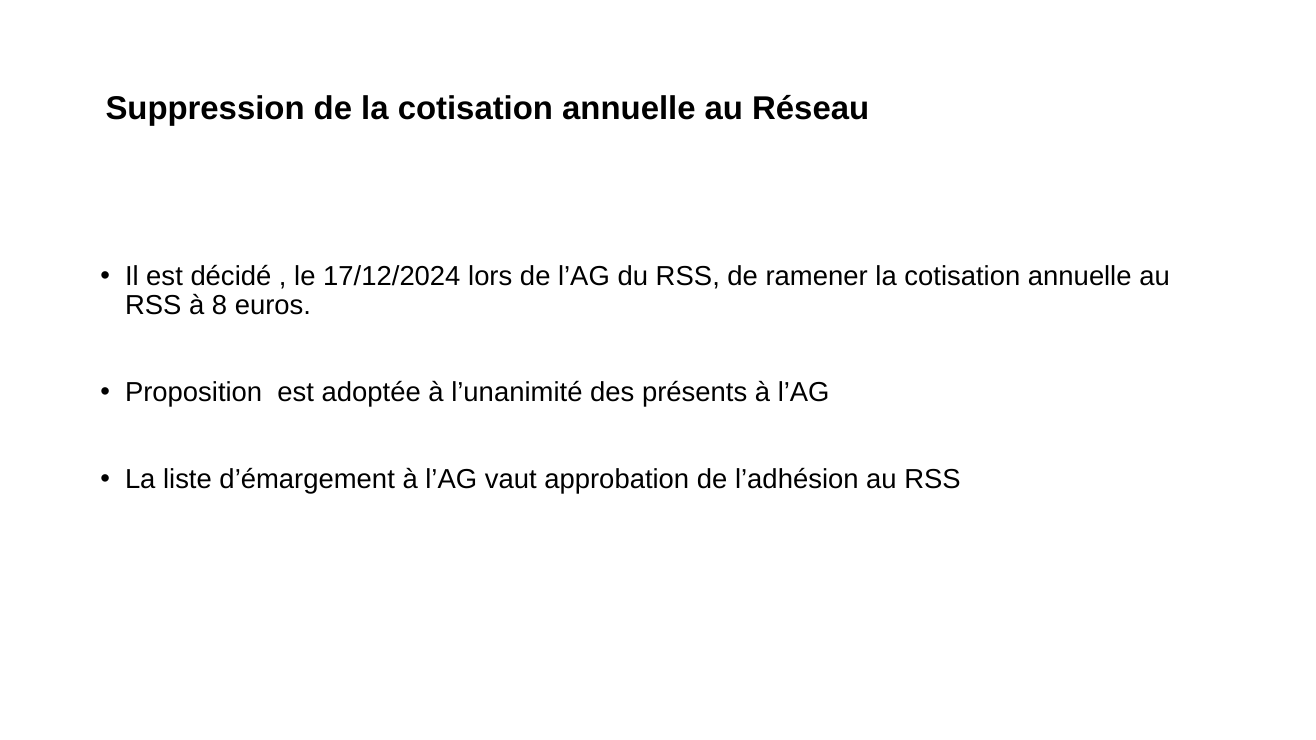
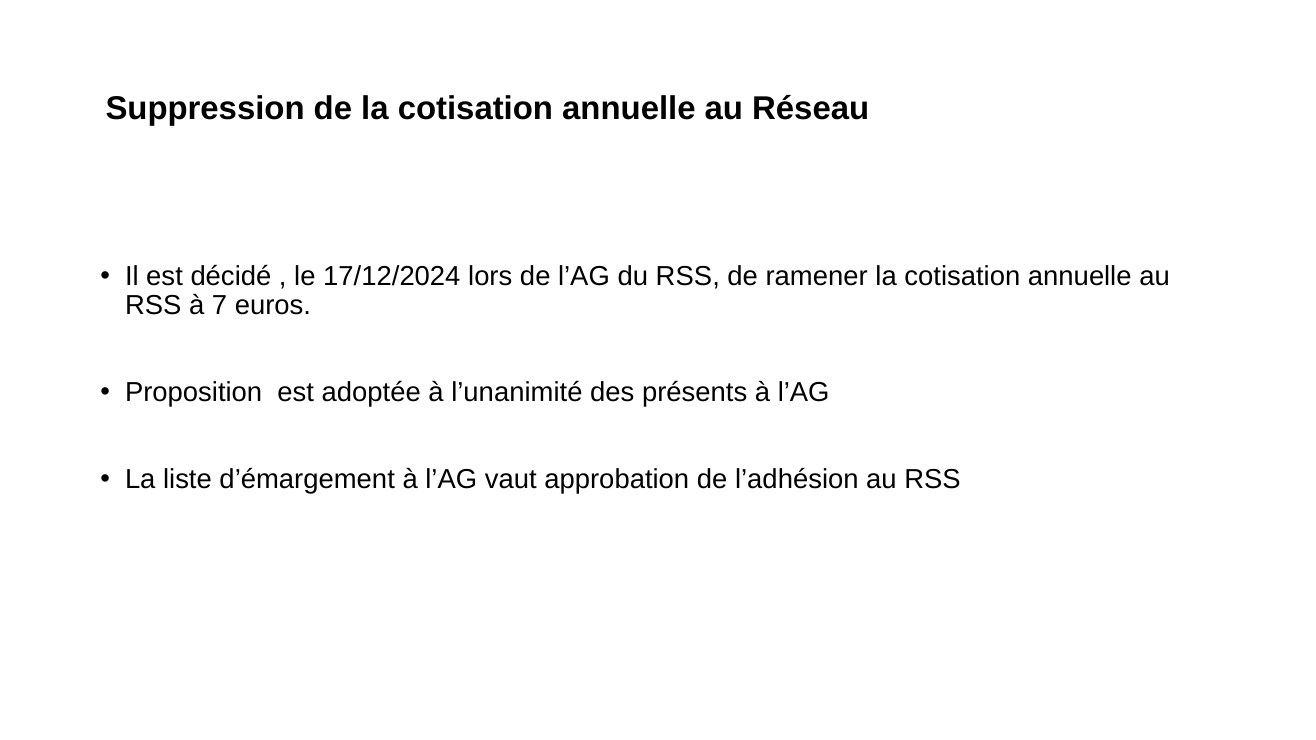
8: 8 -> 7
